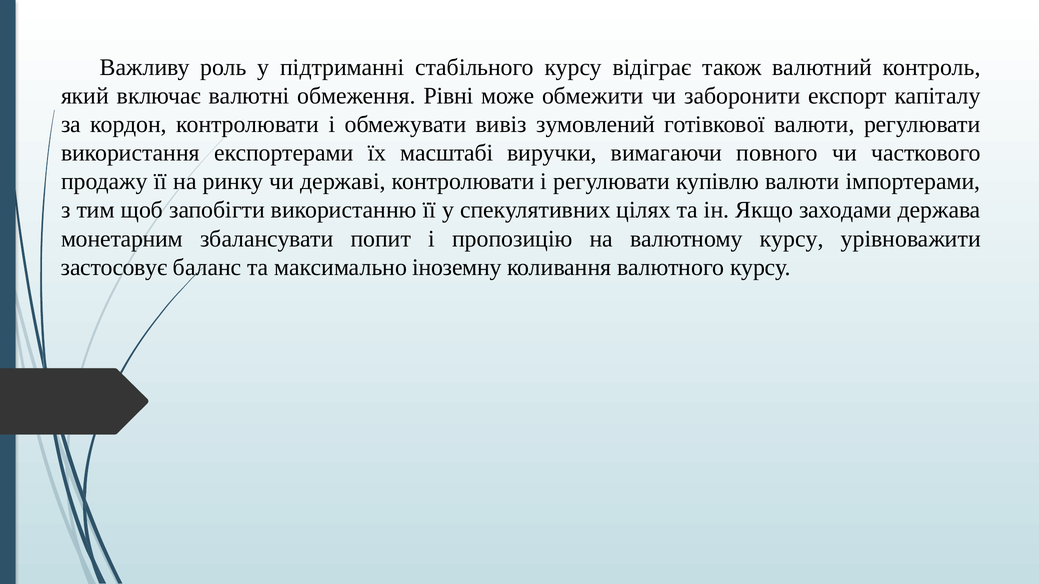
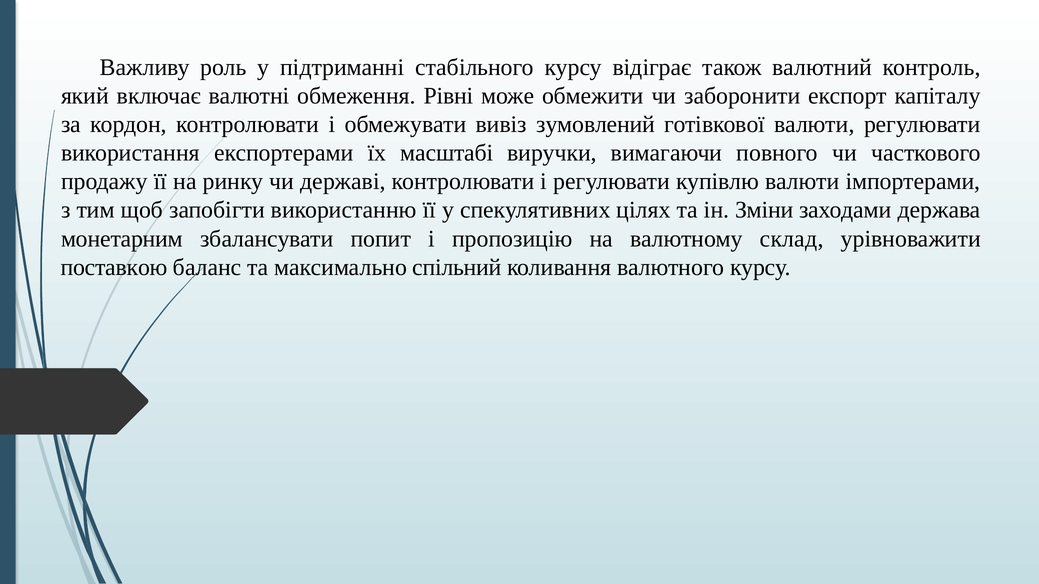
Якщо: Якщо -> Зміни
валютному курсу: курсу -> склад
застосовує: застосовує -> поставкою
іноземну: іноземну -> спільний
